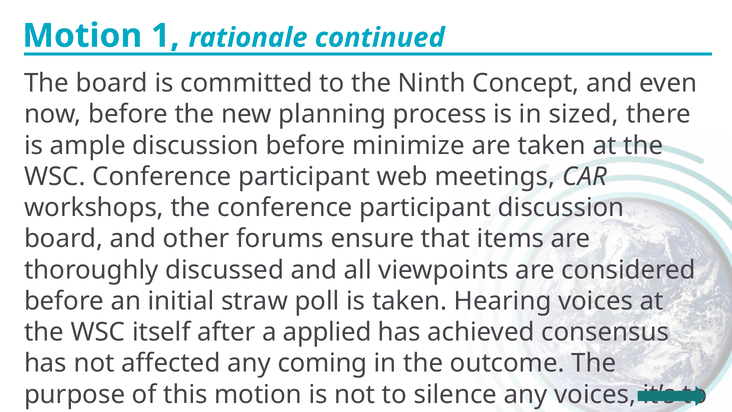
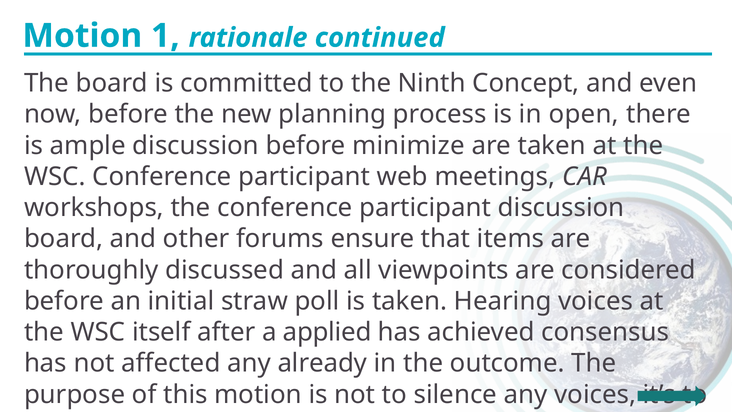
sized: sized -> open
coming: coming -> already
